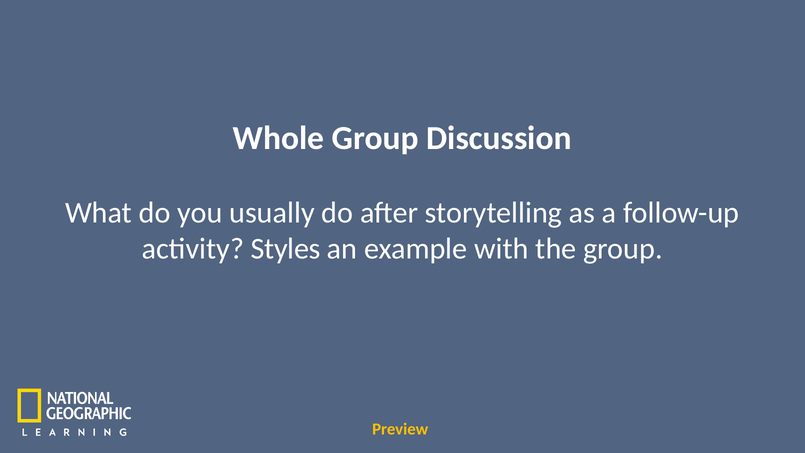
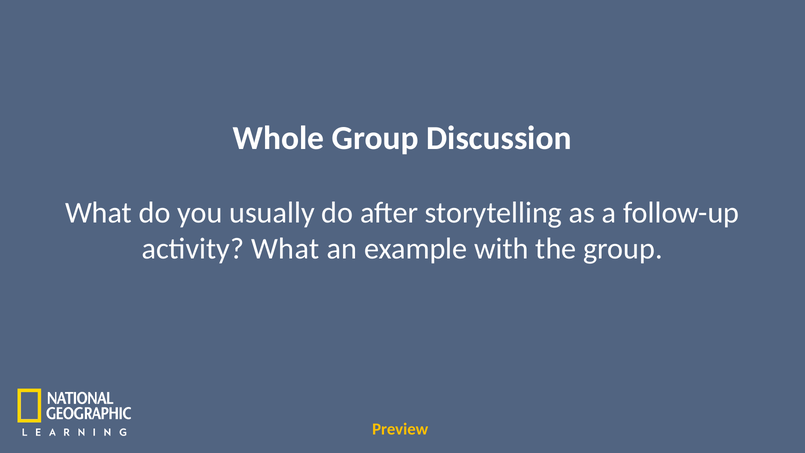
activity Styles: Styles -> What
